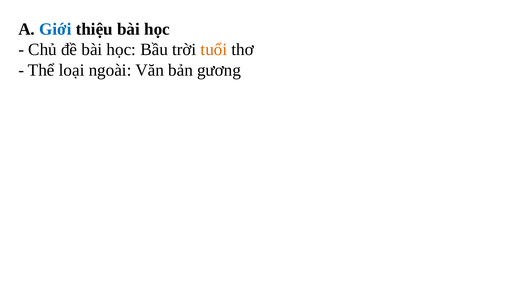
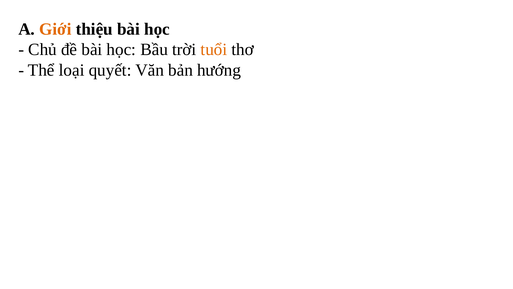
Giới colour: blue -> orange
ngoài: ngoài -> quyết
gương: gương -> hướng
